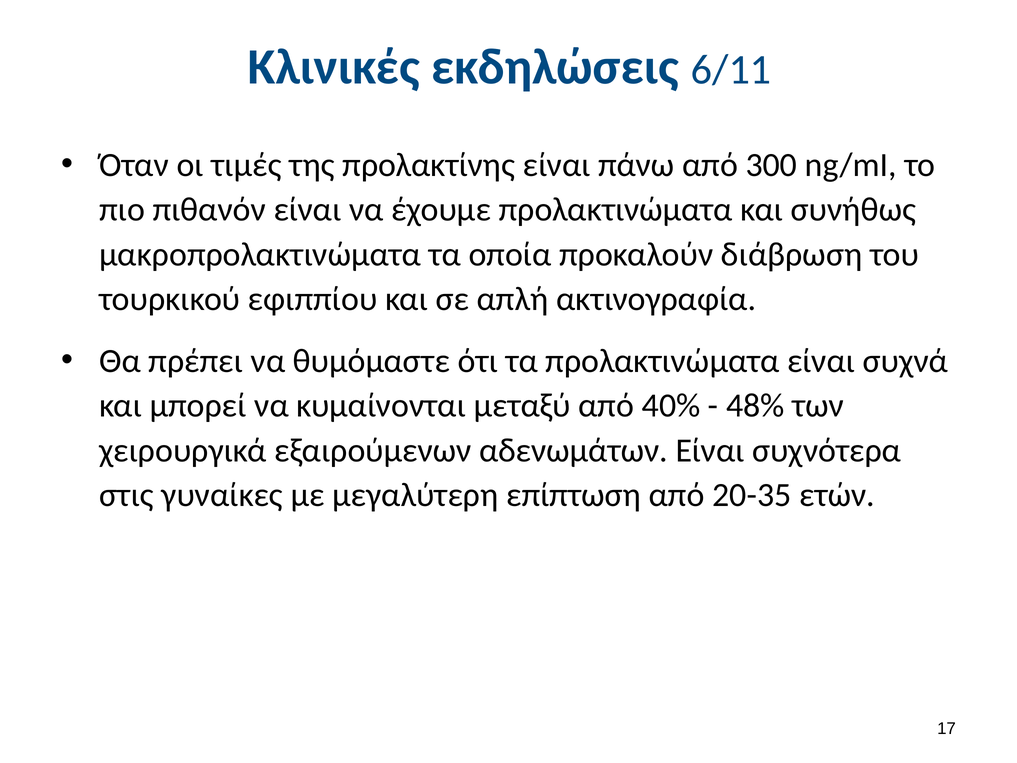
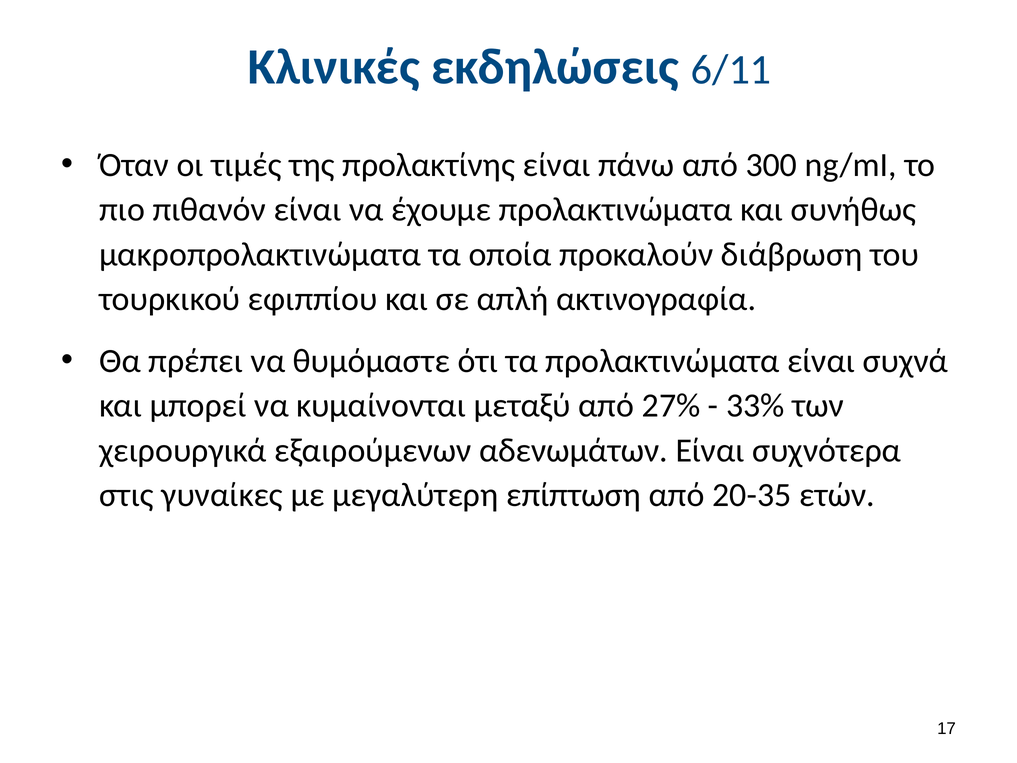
40%: 40% -> 27%
48%: 48% -> 33%
